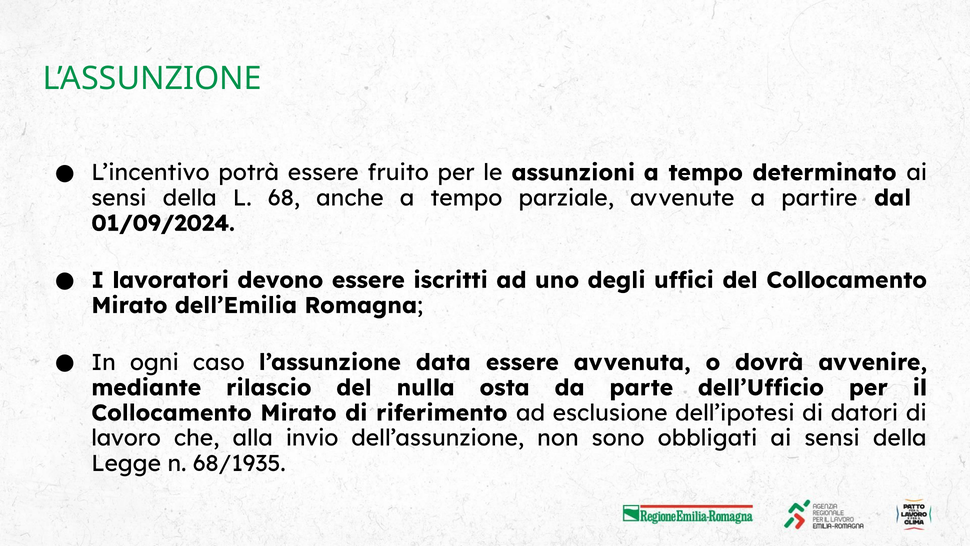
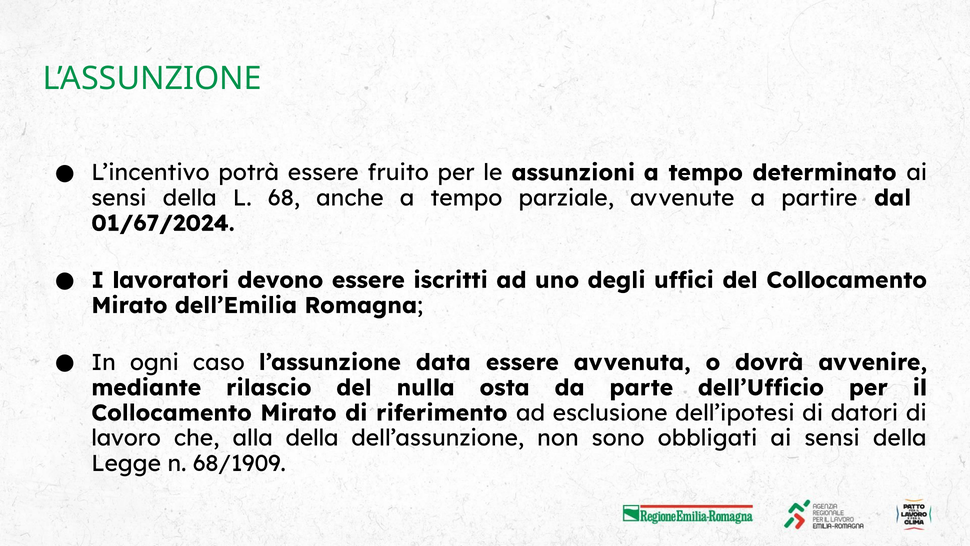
01/09/2024: 01/09/2024 -> 01/67/2024
alla invio: invio -> della
68/1935: 68/1935 -> 68/1909
